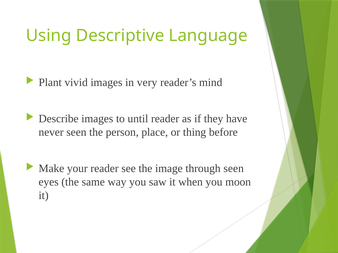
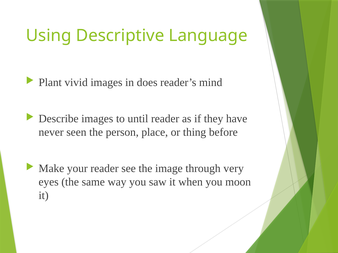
very: very -> does
through seen: seen -> very
